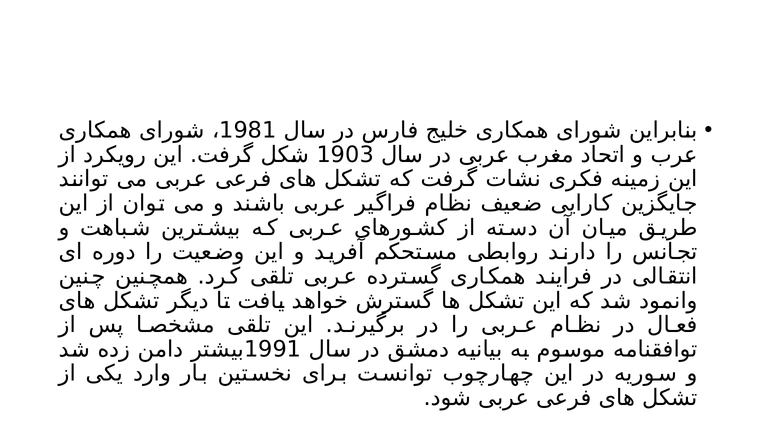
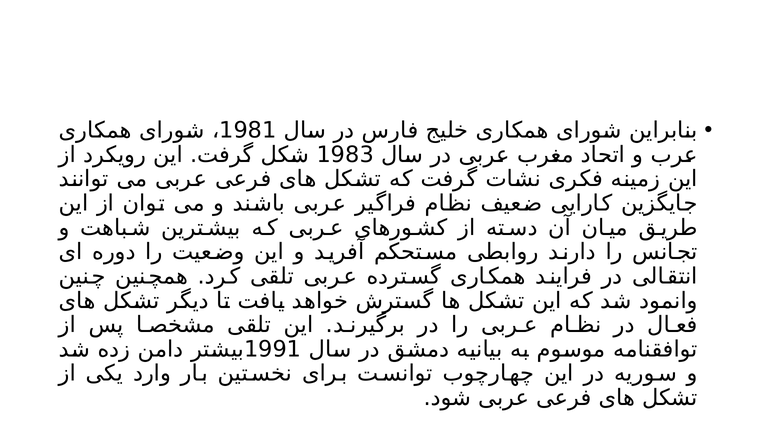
1903: 1903 -> 1983
